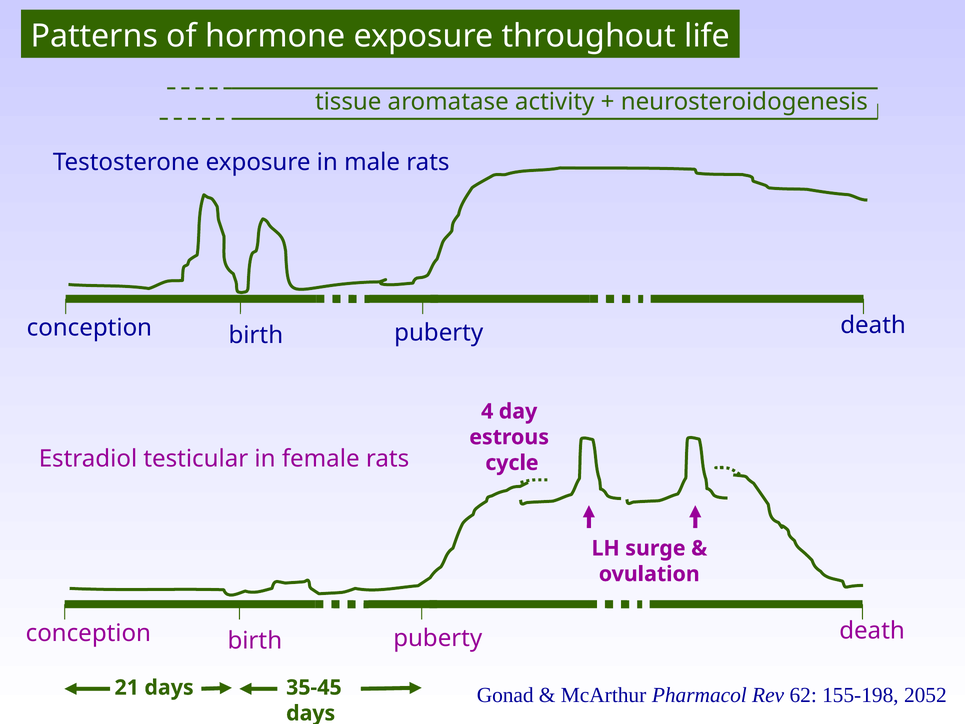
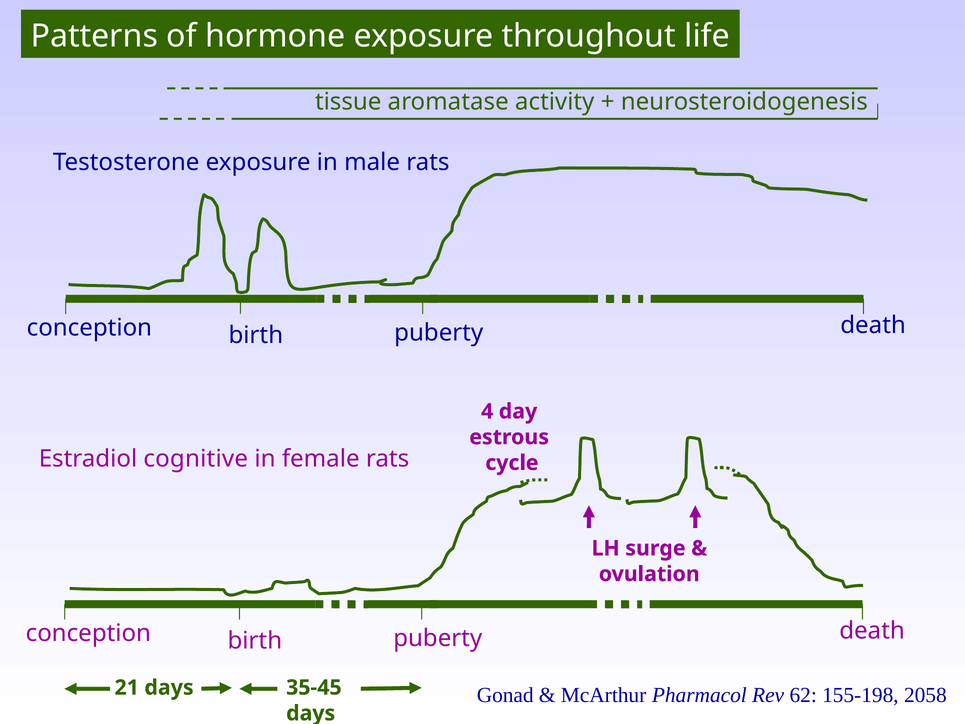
testicular: testicular -> cognitive
2052: 2052 -> 2058
